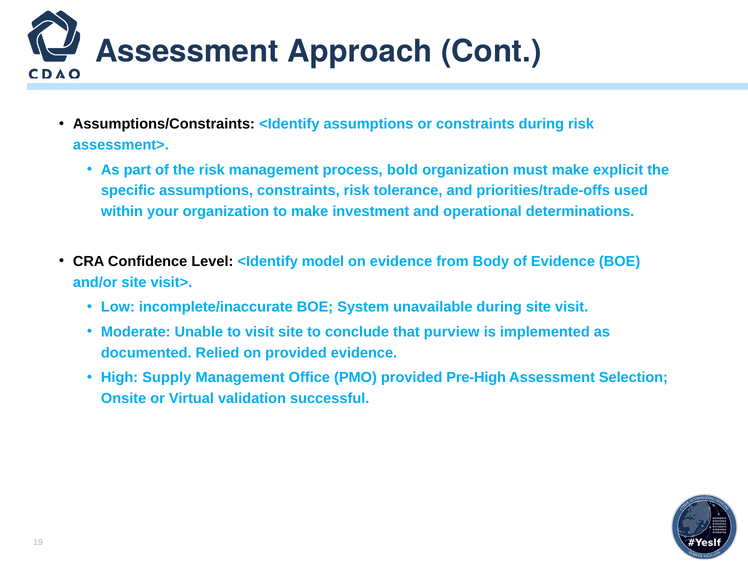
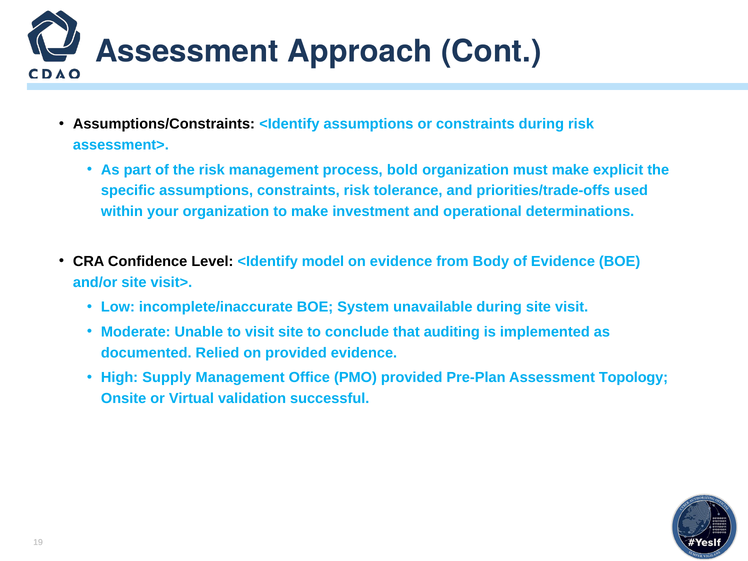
purview: purview -> auditing
Pre-High: Pre-High -> Pre-Plan
Selection: Selection -> Topology
